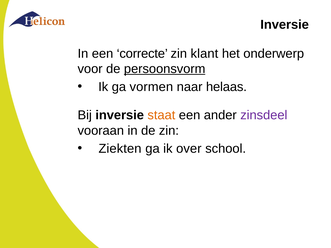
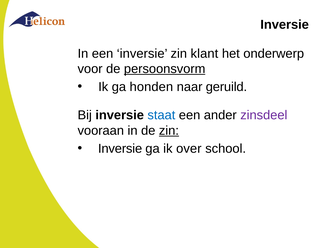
een correcte: correcte -> inversie
vormen: vormen -> honden
helaas: helaas -> geruild
staat colour: orange -> blue
zin at (169, 131) underline: none -> present
Ziekten at (120, 149): Ziekten -> Inversie
